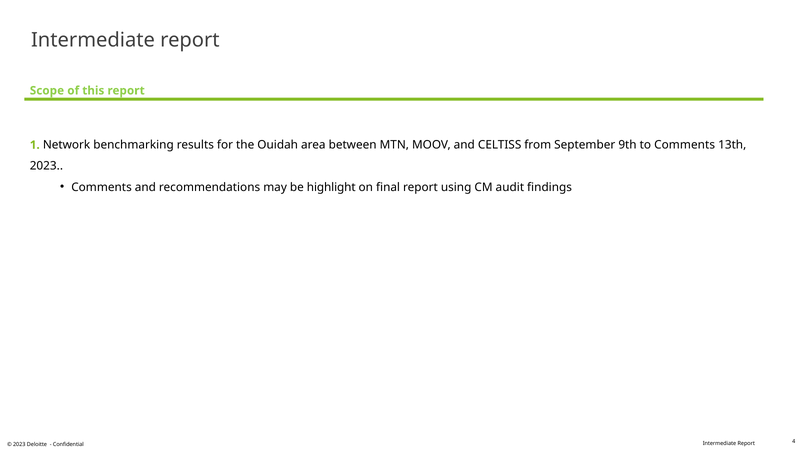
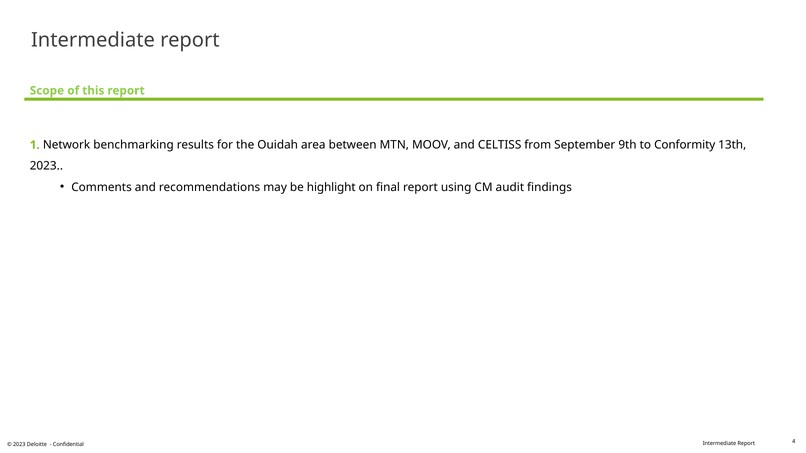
to Comments: Comments -> Conformity
